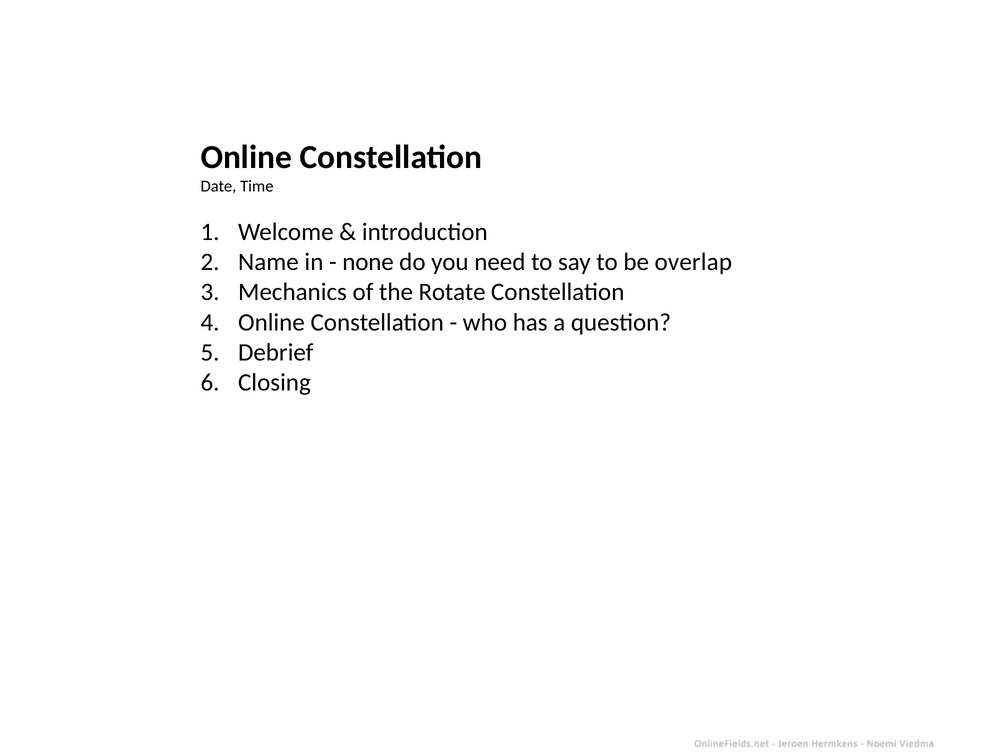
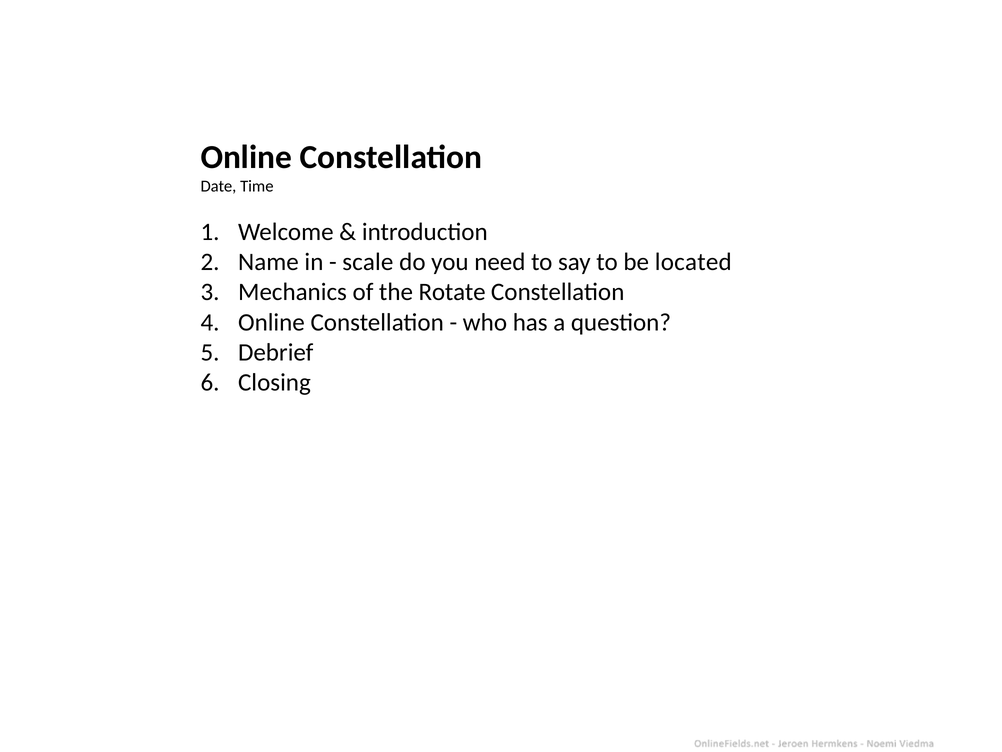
none: none -> scale
overlap: overlap -> located
